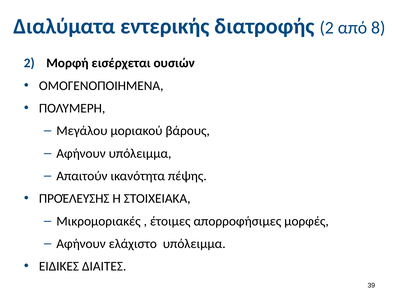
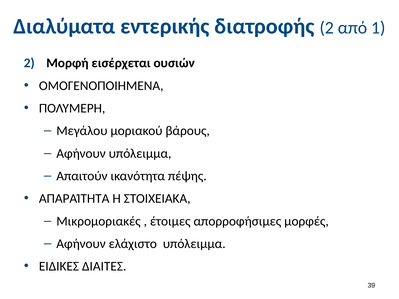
8: 8 -> 1
ΠΡΟΈΛΕΥΣΗΣ: ΠΡΟΈΛΕΥΣΗΣ -> ΑΠΑΡΑΊΤΗΤΑ
